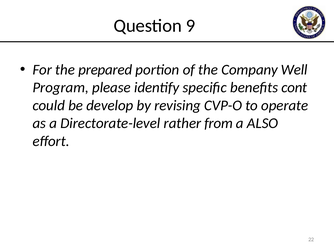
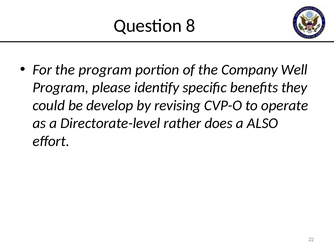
9: 9 -> 8
the prepared: prepared -> program
cont: cont -> they
from: from -> does
